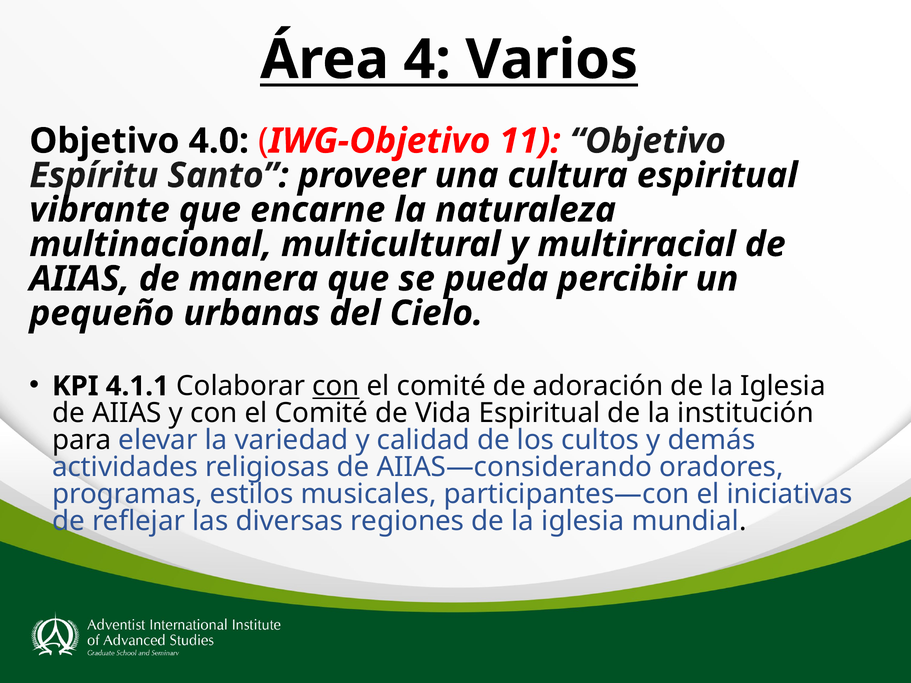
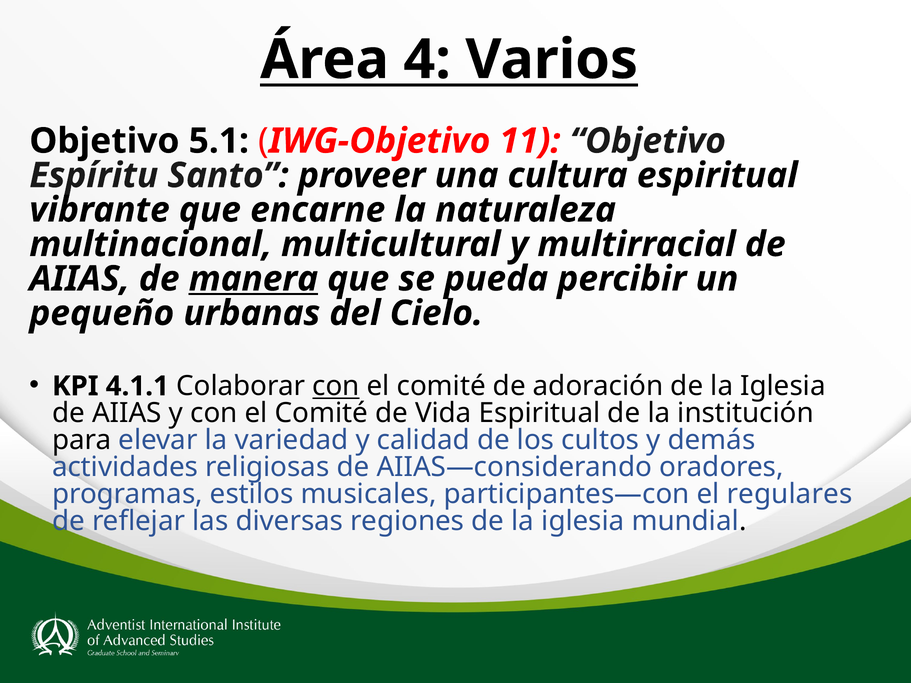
4.0: 4.0 -> 5.1
manera underline: none -> present
iniciativas: iniciativas -> regulares
